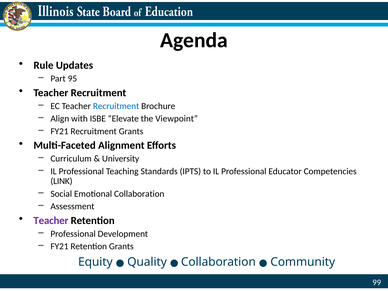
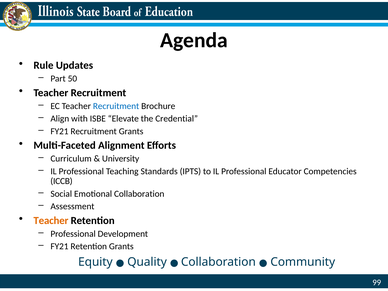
95: 95 -> 50
Viewpoint: Viewpoint -> Credential
LINK: LINK -> ICCB
Teacher at (51, 220) colour: purple -> orange
